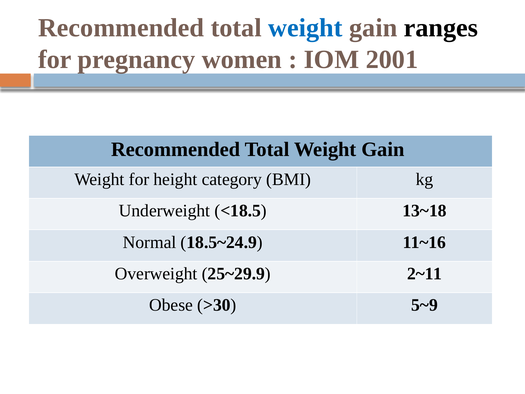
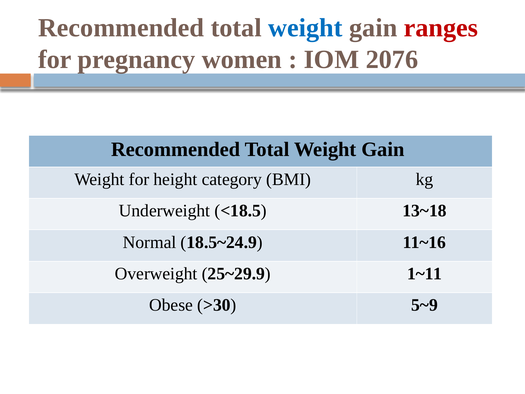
ranges colour: black -> red
2001: 2001 -> 2076
2~11: 2~11 -> 1~11
